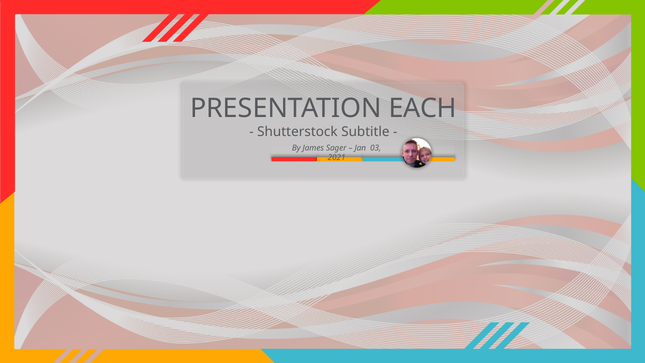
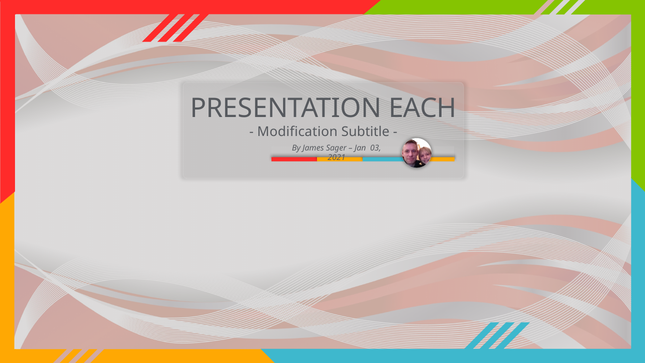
Shutterstock: Shutterstock -> Modification
